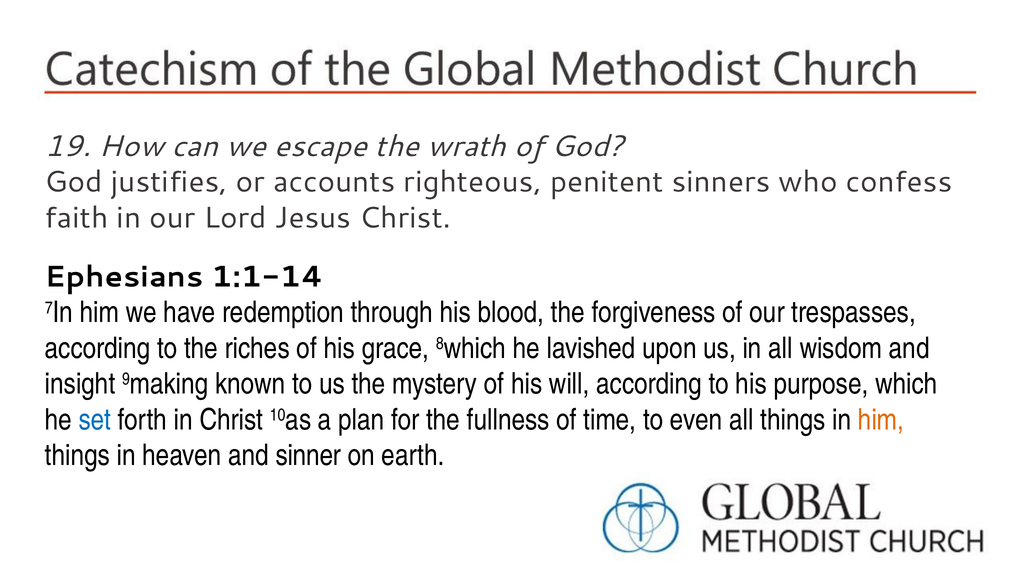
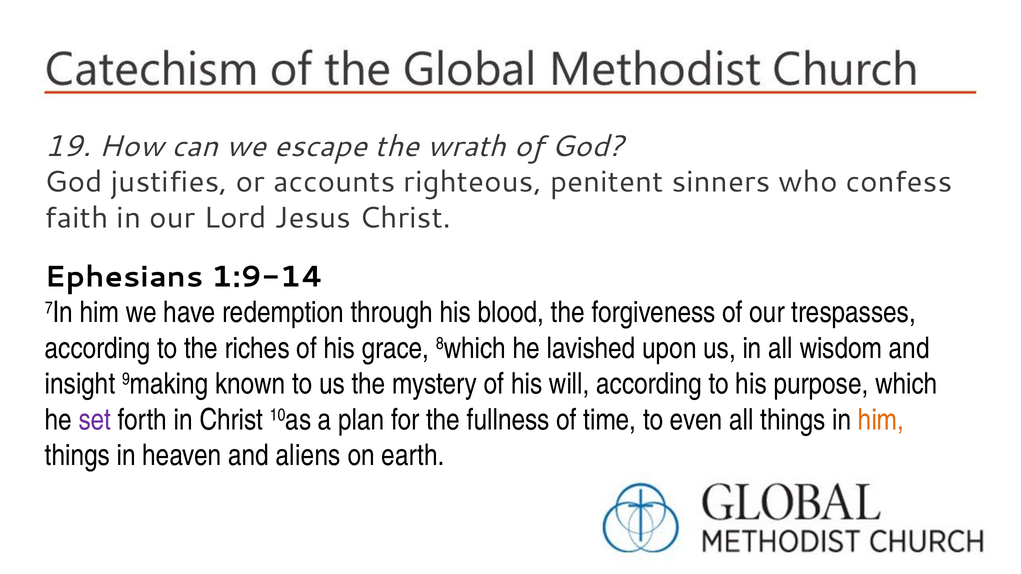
1:1-14: 1:1-14 -> 1:9-14
set colour: blue -> purple
sinner: sinner -> aliens
